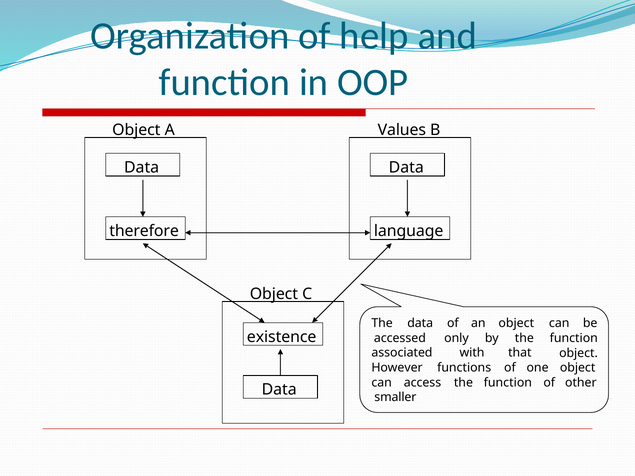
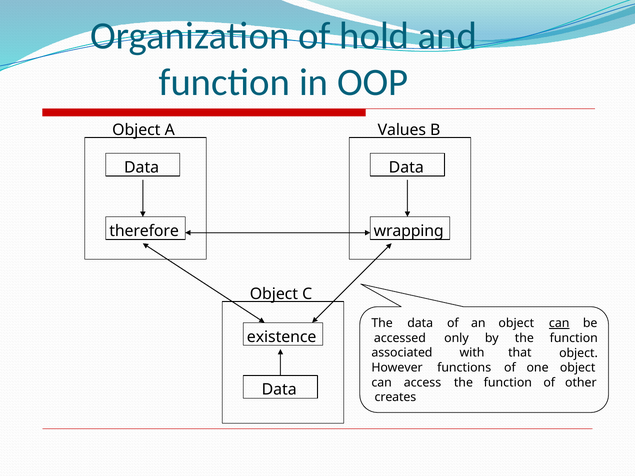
help: help -> hold
language: language -> wrapping
can at (559, 323) underline: none -> present
smaller: smaller -> creates
